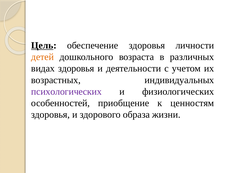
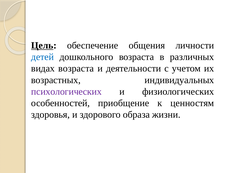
обеспечение здоровья: здоровья -> общения
детей colour: orange -> blue
видах здоровья: здоровья -> возраста
